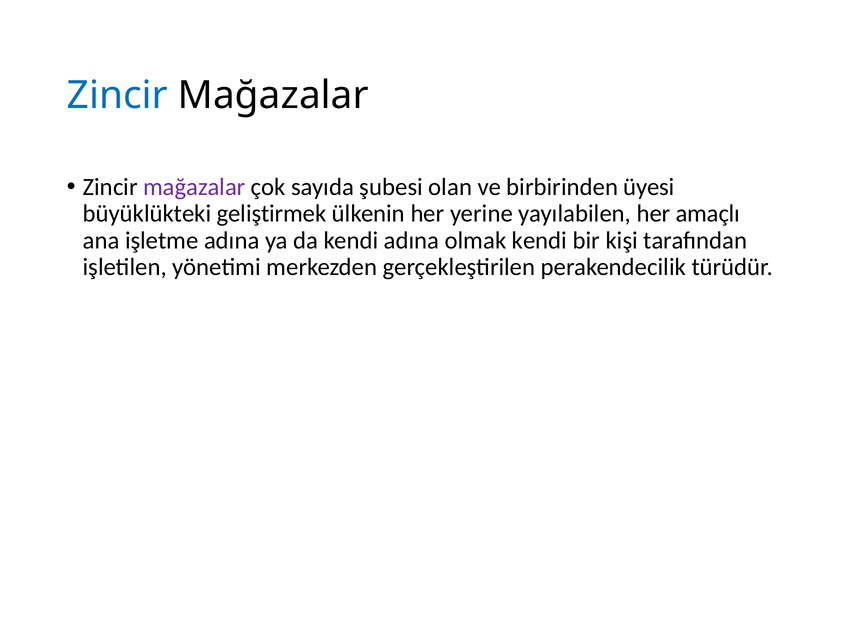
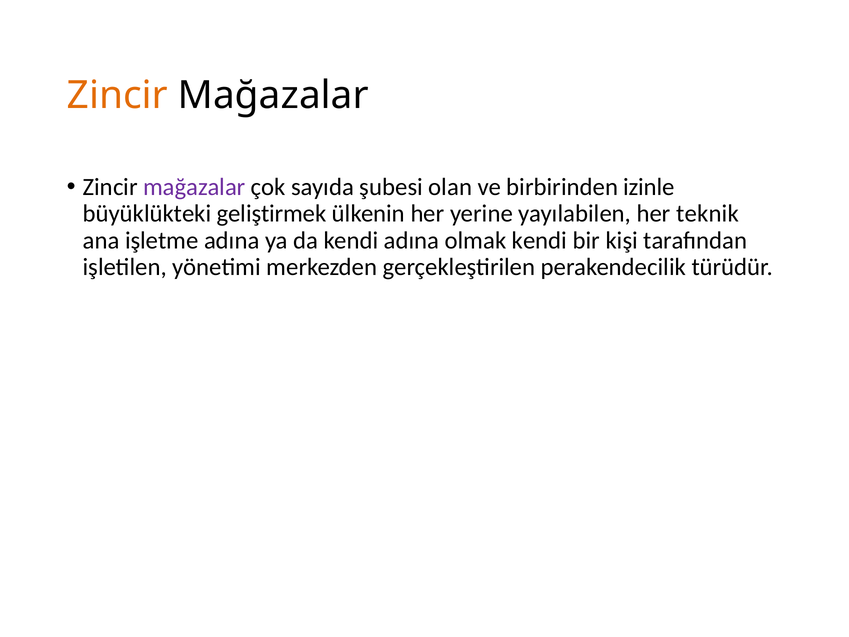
Zincir at (117, 95) colour: blue -> orange
üyesi: üyesi -> izinle
amaçlı: amaçlı -> teknik
